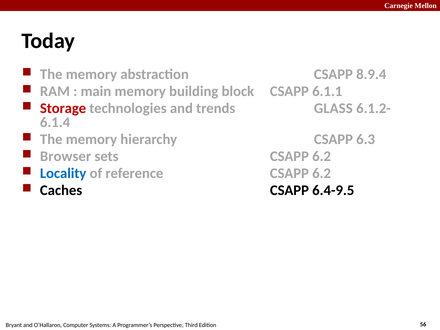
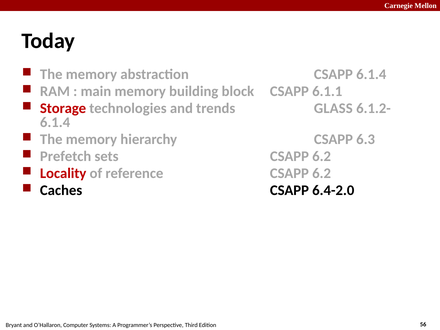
CSAPP 8.9.4: 8.9.4 -> 6.1.4
Browser: Browser -> Prefetch
Locality colour: blue -> red
6.4-9.5: 6.4-9.5 -> 6.4-2.0
